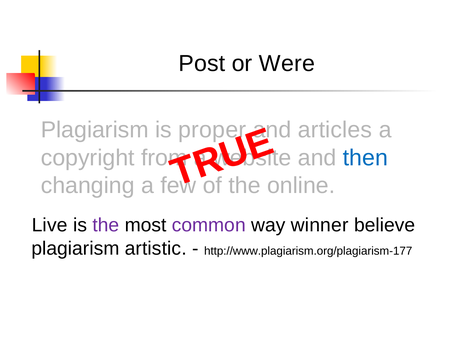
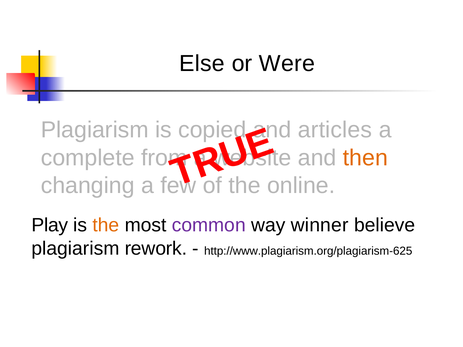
Post: Post -> Else
proper: proper -> copied
copyright: copyright -> complete
then colour: blue -> orange
Live: Live -> Play
the at (106, 225) colour: purple -> orange
artistic: artistic -> rework
http://www.plagiarism.org/plagiarism-177: http://www.plagiarism.org/plagiarism-177 -> http://www.plagiarism.org/plagiarism-625
